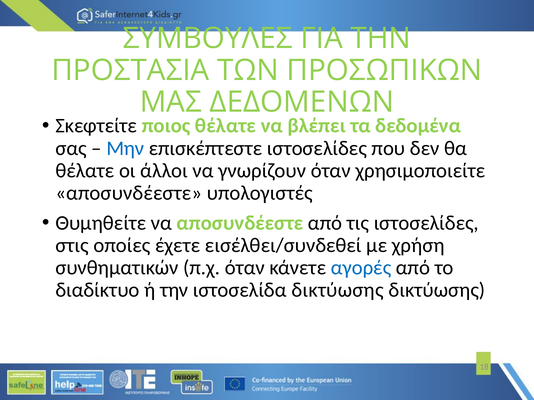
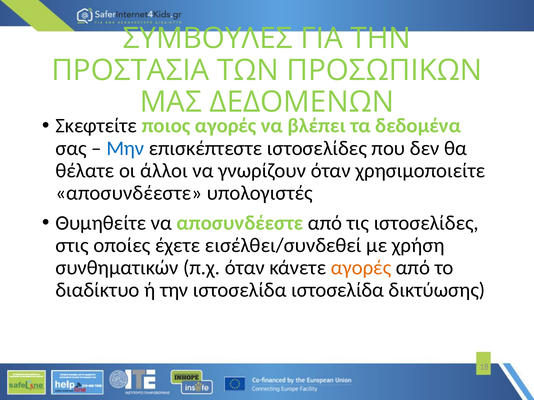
ποιος θέλατε: θέλατε -> αγορές
αγορές at (361, 268) colour: blue -> orange
ιστοσελίδα δικτύωσης: δικτύωσης -> ιστοσελίδα
